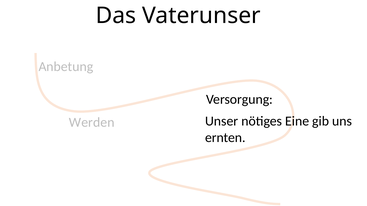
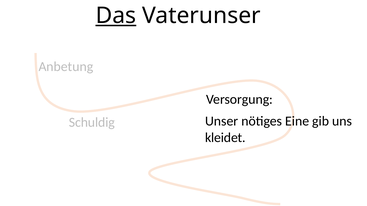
Das underline: none -> present
Werden: Werden -> Schuldig
ernten: ernten -> kleidet
